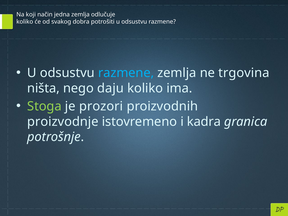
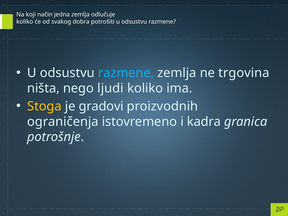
daju: daju -> ljudi
Stoga colour: light green -> yellow
prozori: prozori -> gradovi
proizvodnje: proizvodnje -> ograničenja
